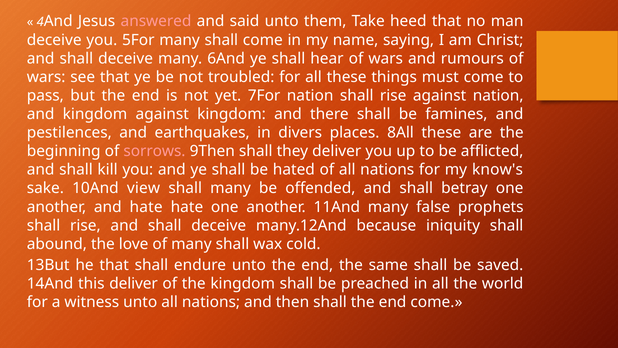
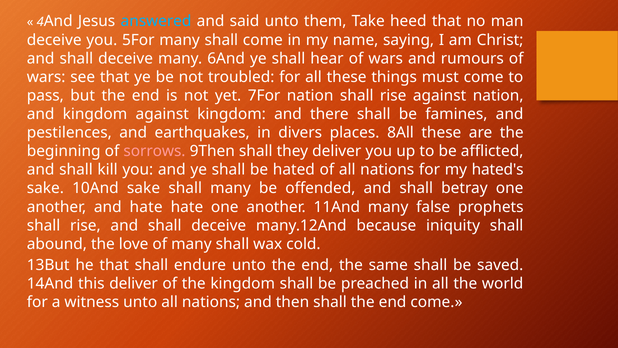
answered colour: pink -> light blue
know's: know's -> hated's
10And view: view -> sake
